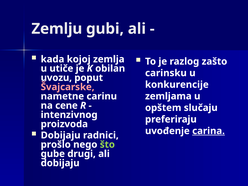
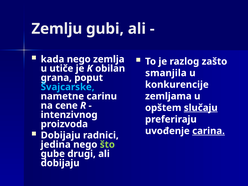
kada kojoj: kojoj -> nego
carinsku: carinsku -> smanjila
uvozu: uvozu -> grana
Švajcarske colour: pink -> light blue
slučaju underline: none -> present
prošlo: prošlo -> jedina
